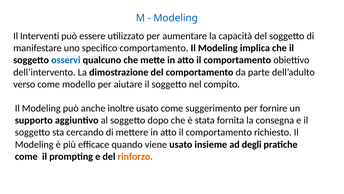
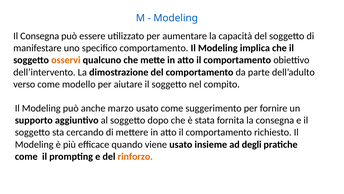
Il Interventi: Interventi -> Consegna
osservi colour: blue -> orange
inoltre: inoltre -> marzo
